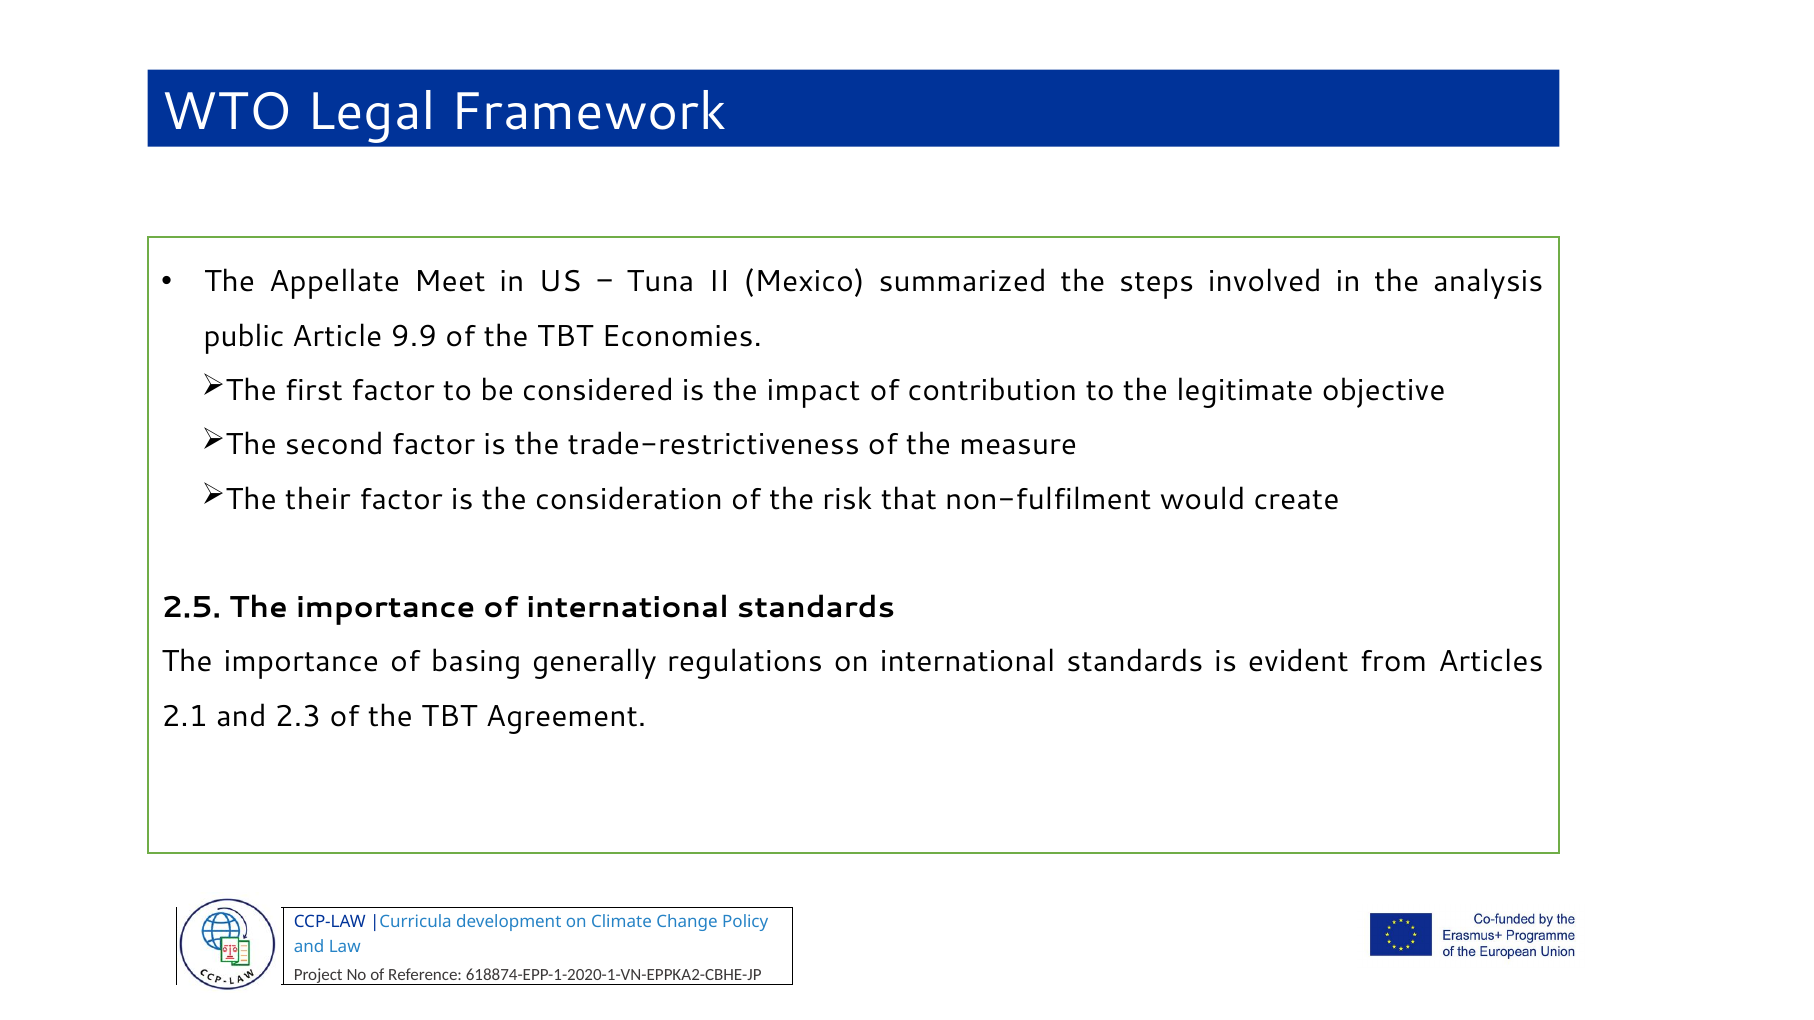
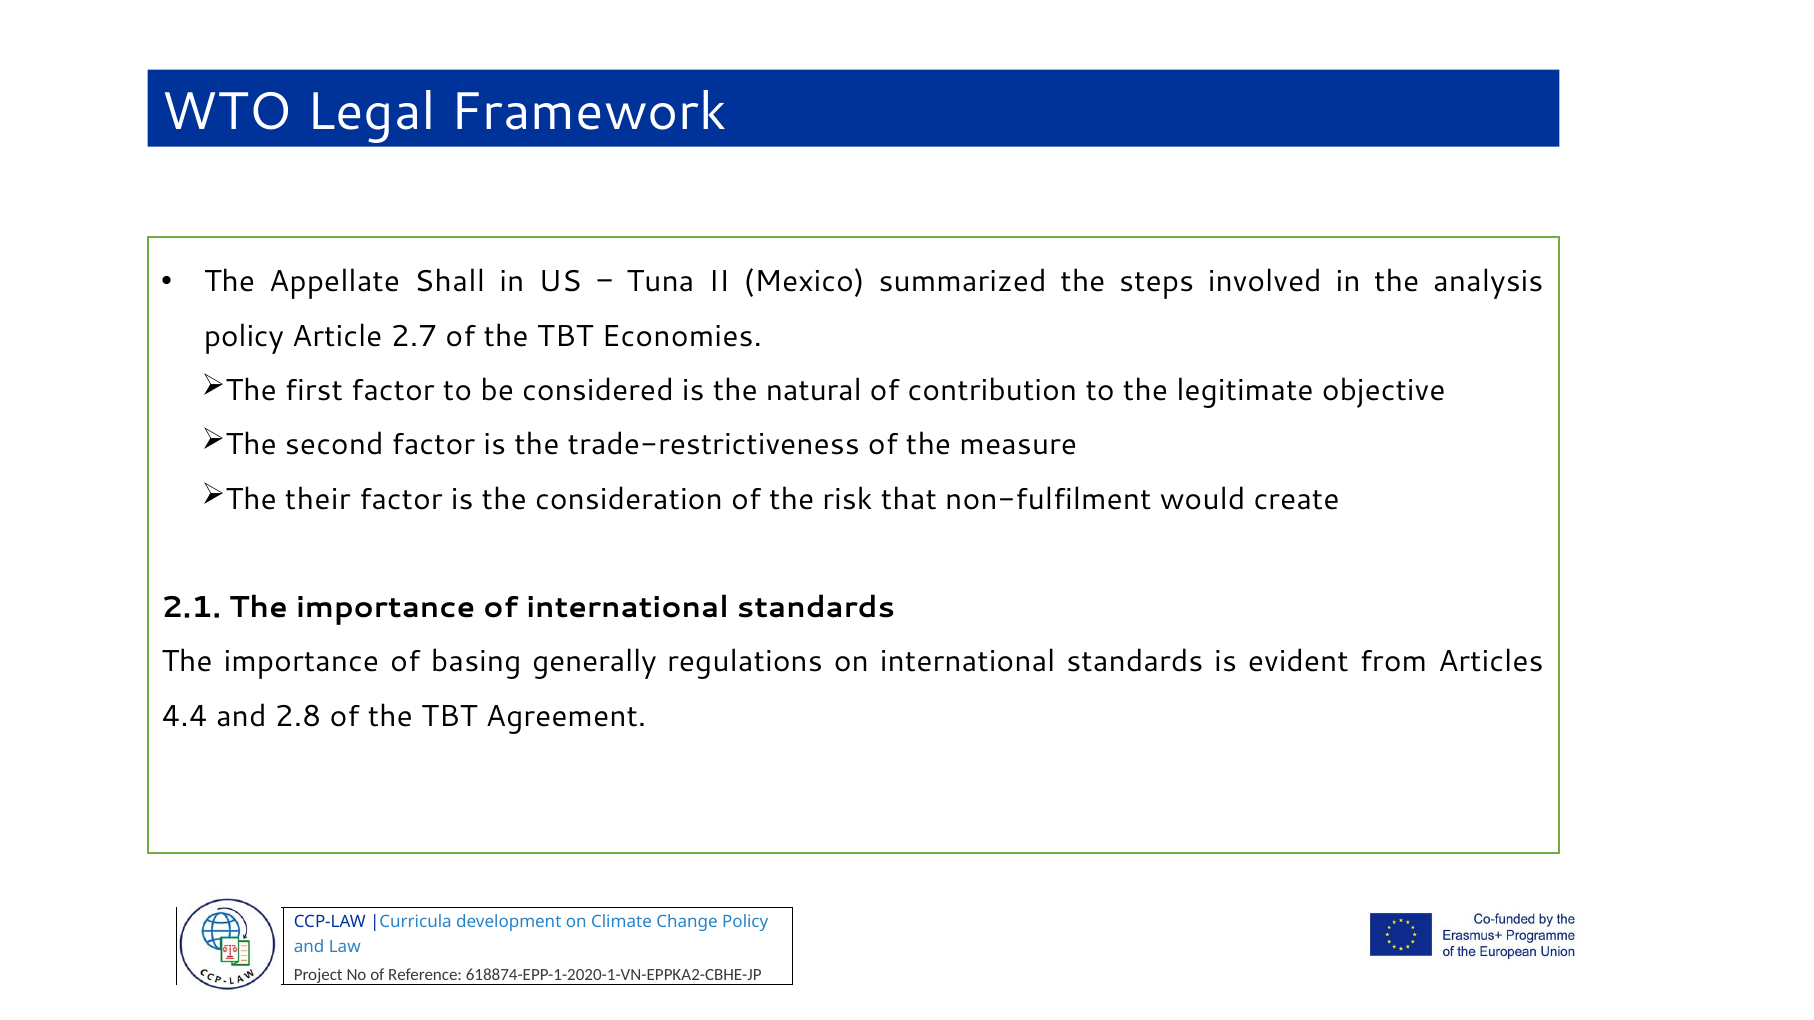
Meet: Meet -> Shall
public at (244, 336): public -> policy
9.9: 9.9 -> 2.7
impact: impact -> natural
2.5: 2.5 -> 2.1
2.1: 2.1 -> 4.4
2.3: 2.3 -> 2.8
